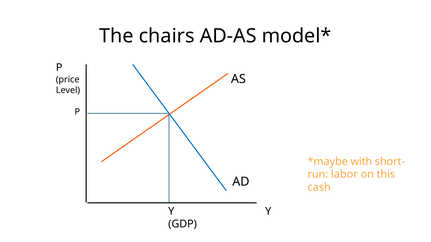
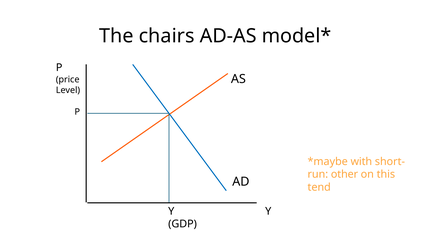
labor: labor -> other
cash: cash -> tend
